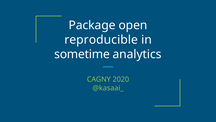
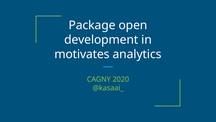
reproducible: reproducible -> development
sometime: sometime -> motivates
